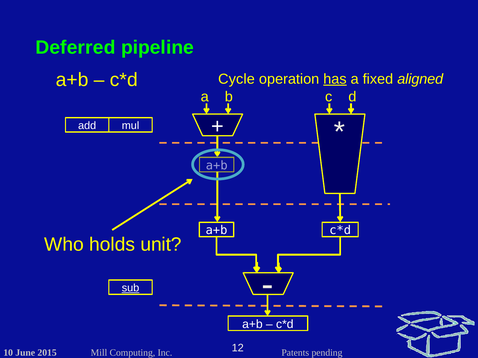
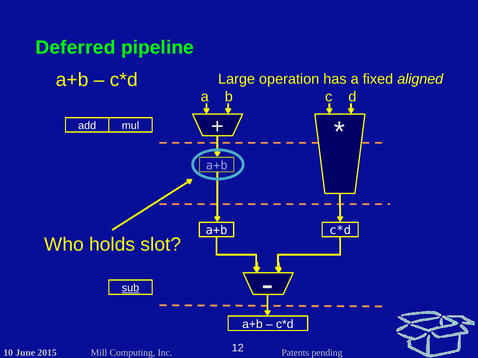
Cycle: Cycle -> Large
has underline: present -> none
unit: unit -> slot
